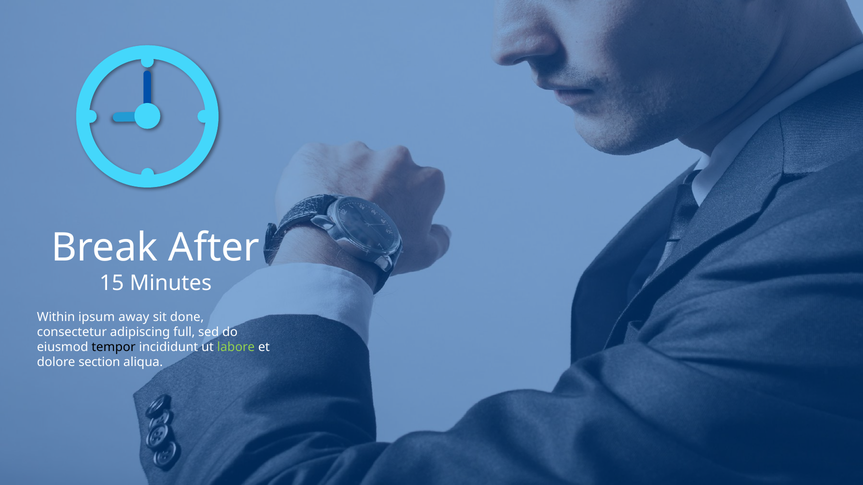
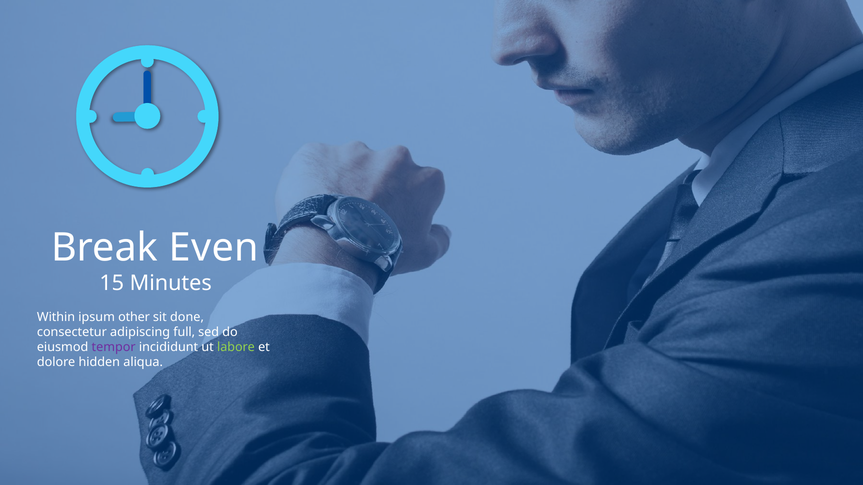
After: After -> Even
away: away -> other
tempor colour: black -> purple
section: section -> hidden
